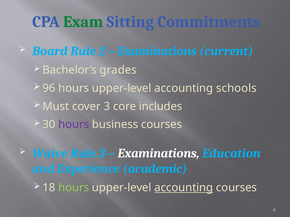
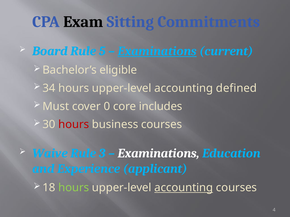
Exam colour: green -> black
2: 2 -> 5
Examinations at (157, 51) underline: none -> present
grades: grades -> eligible
96: 96 -> 34
schools: schools -> defined
cover 3: 3 -> 0
hours at (74, 125) colour: purple -> red
academic: academic -> applicant
